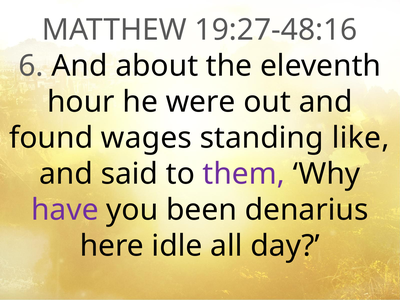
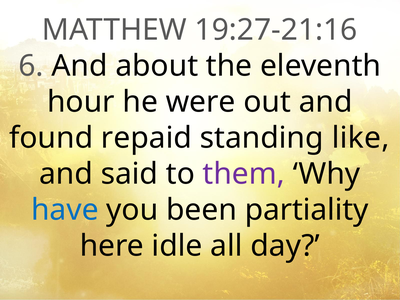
19:27-48:16: 19:27-48:16 -> 19:27-21:16
wages: wages -> repaid
have colour: purple -> blue
denarius: denarius -> partiality
